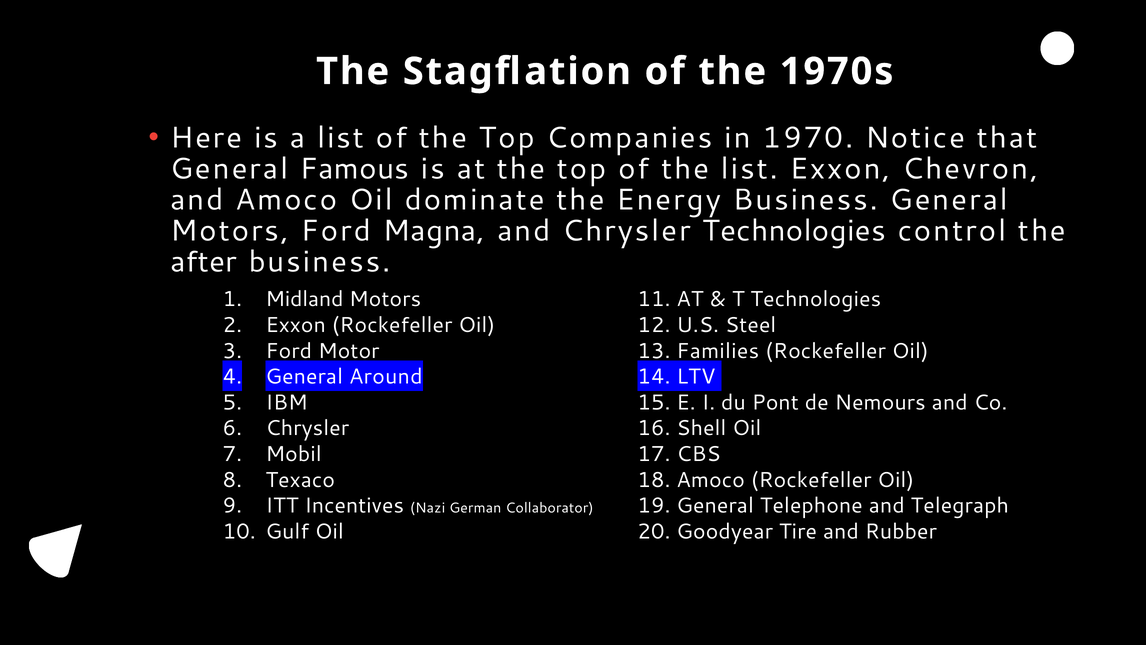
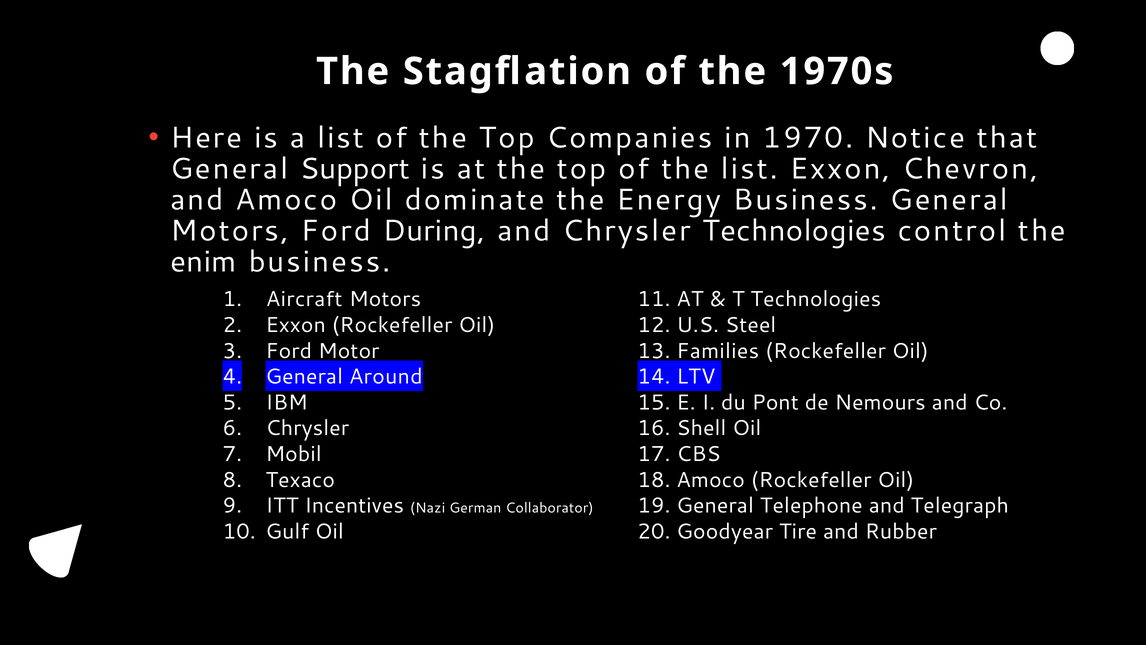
Famous: Famous -> Support
Magna: Magna -> During
after: after -> enim
Midland: Midland -> Aircraft
